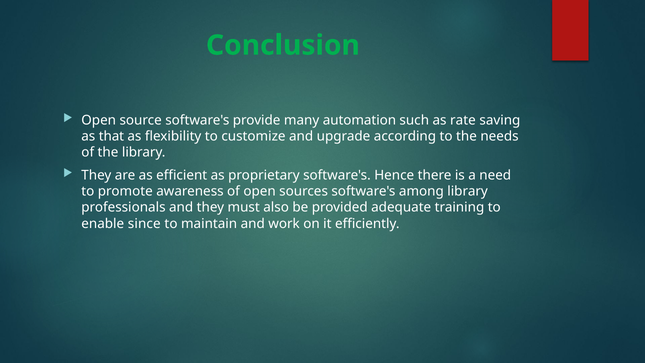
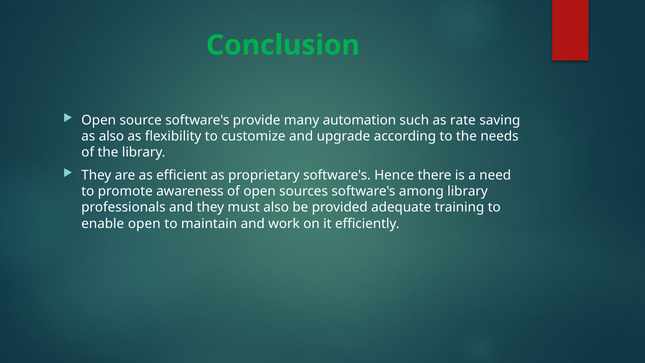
as that: that -> also
enable since: since -> open
